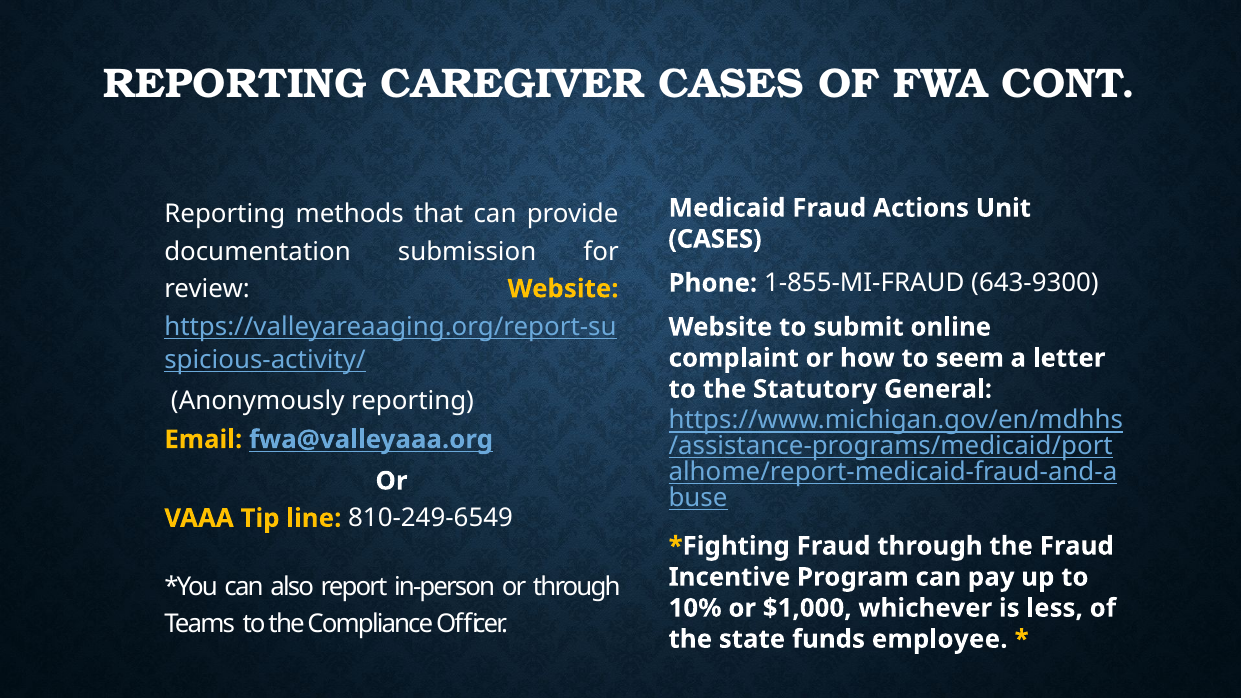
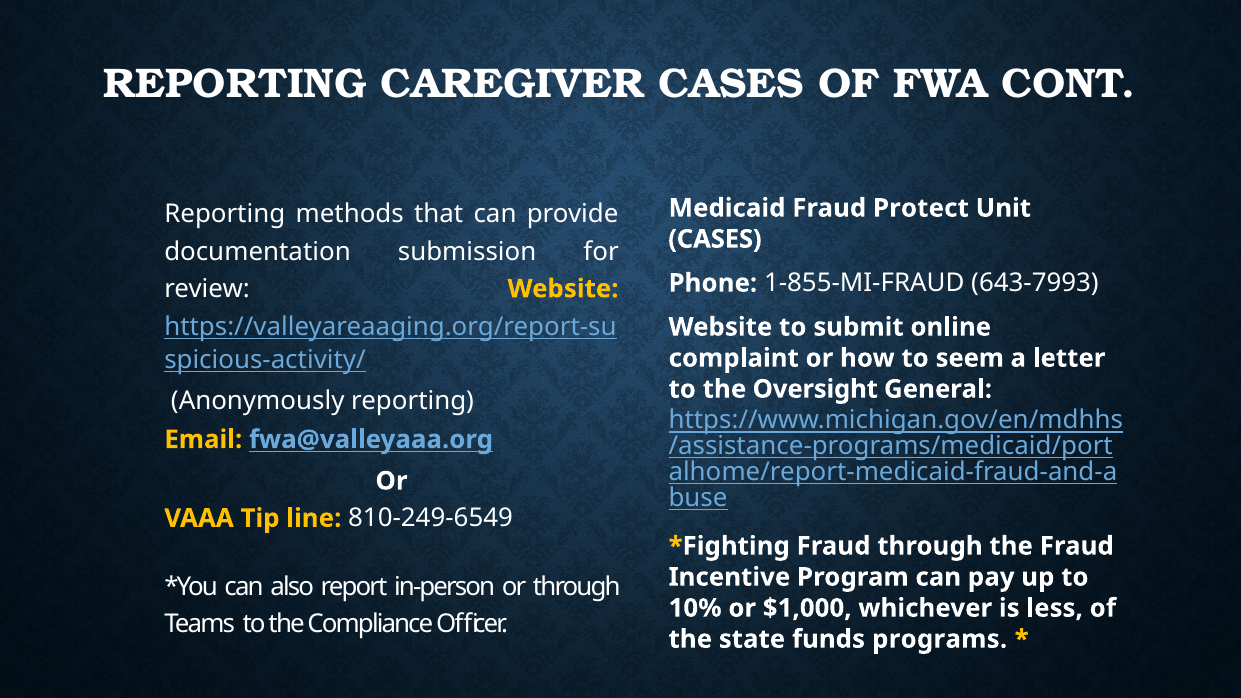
Actions: Actions -> Protect
643-9300: 643-9300 -> 643-7993
Statutory: Statutory -> Oversight
employee: employee -> programs
